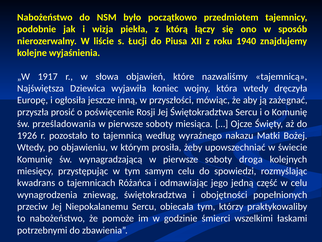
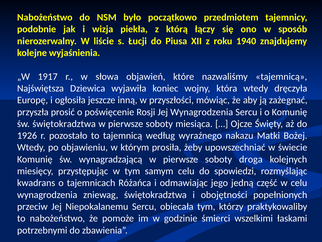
Jej Świętokradztwa: Świętokradztwa -> Wynagrodzenia
św prześladowania: prześladowania -> świętokradztwa
